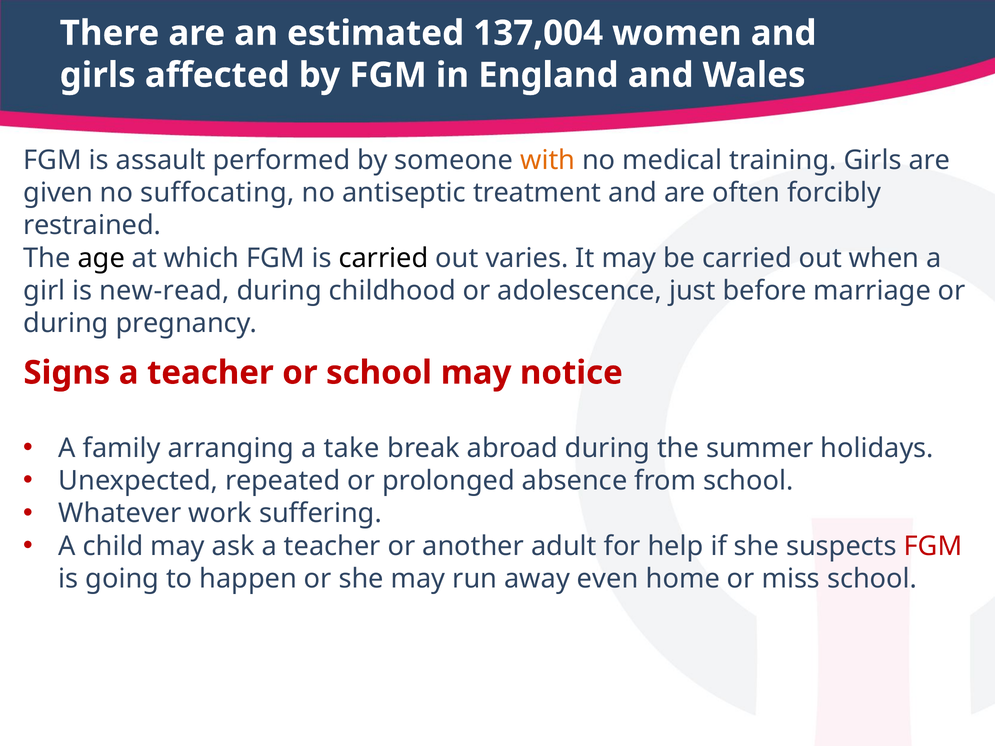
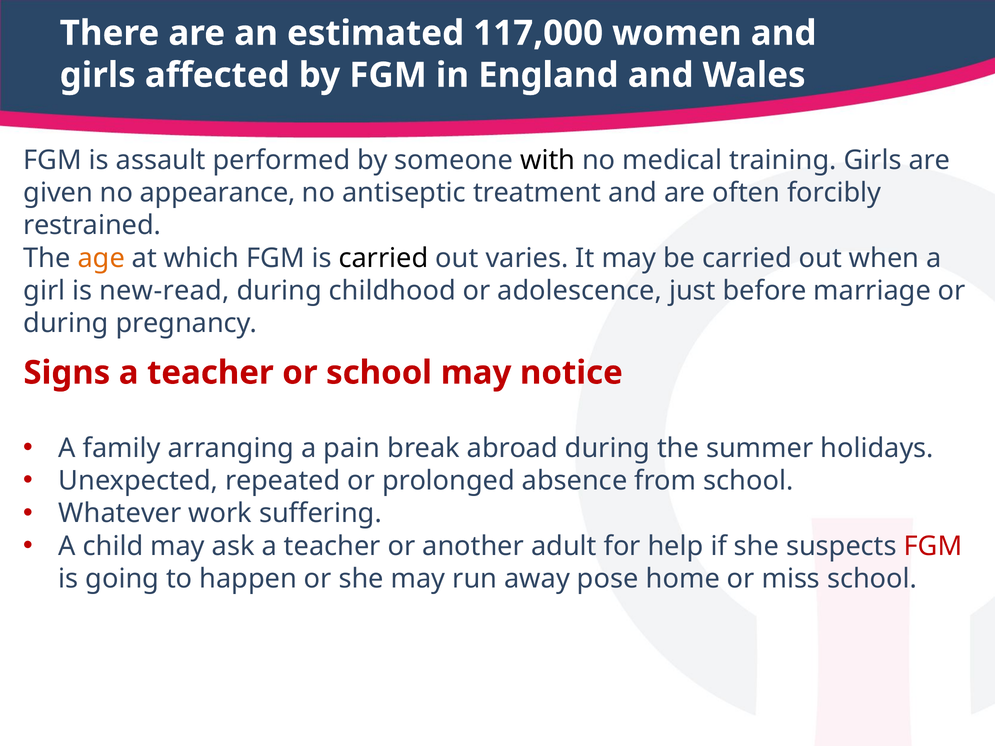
137,004: 137,004 -> 117,000
with colour: orange -> black
suffocating: suffocating -> appearance
age colour: black -> orange
take: take -> pain
even: even -> pose
